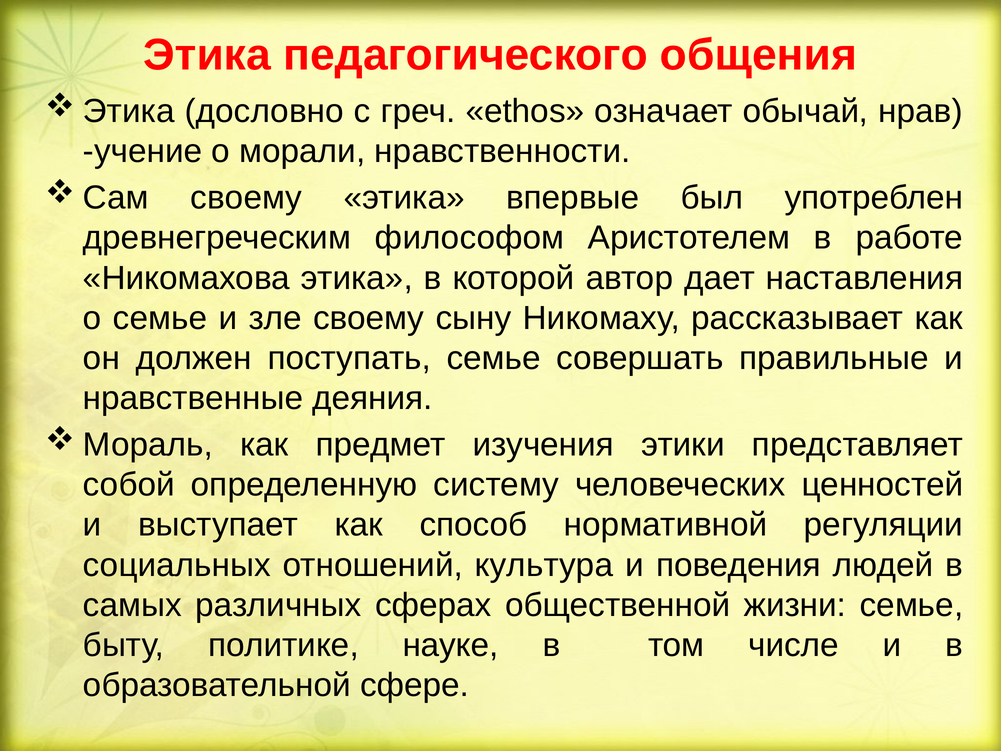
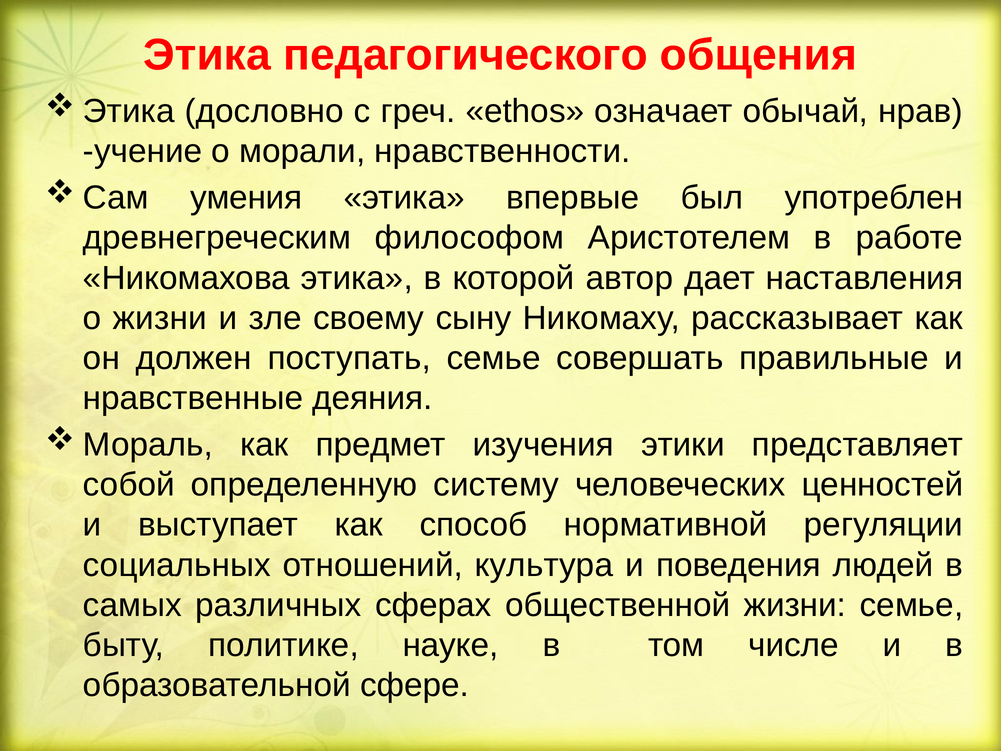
своему at (246, 198): своему -> умения
о семье: семье -> жизни
